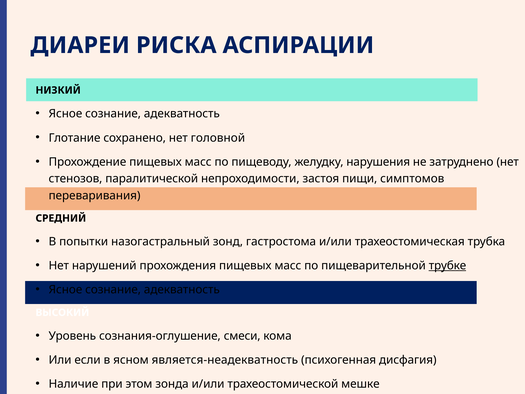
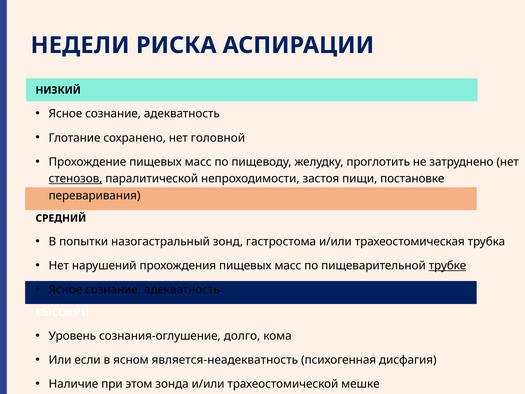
ДИАРЕИ: ДИАРЕИ -> НЕДЕЛИ
нарушения: нарушения -> проглотить
стенозов underline: none -> present
симптомов: симптомов -> постановке
смеси: смеси -> долго
